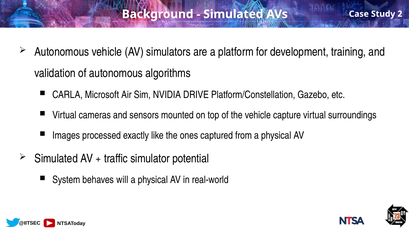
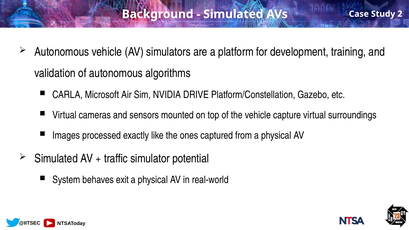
will: will -> exit
